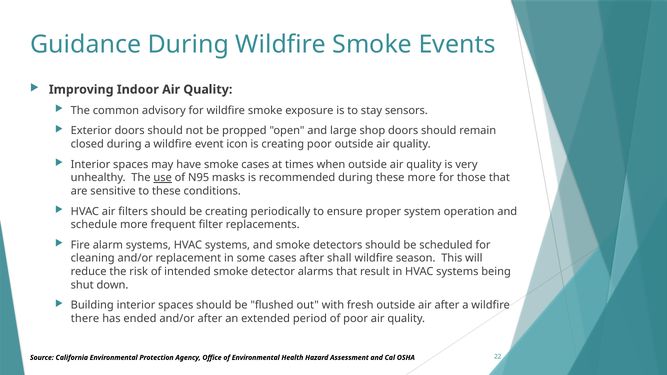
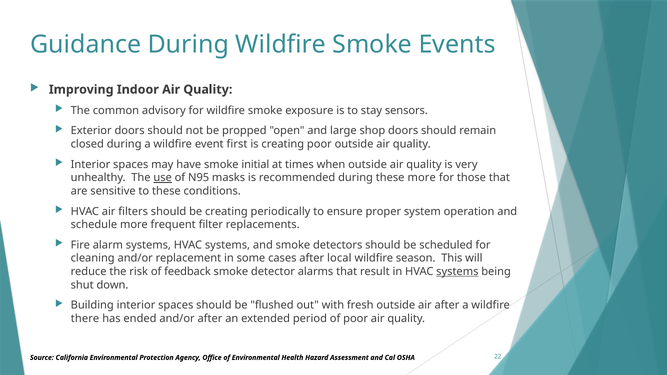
icon: icon -> first
smoke cases: cases -> initial
shall: shall -> local
intended: intended -> feedback
systems at (457, 272) underline: none -> present
